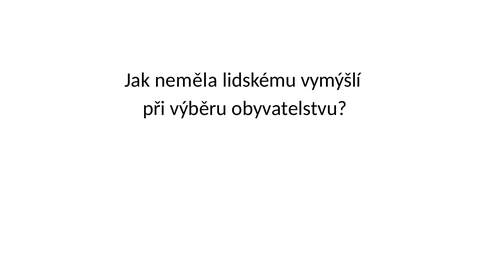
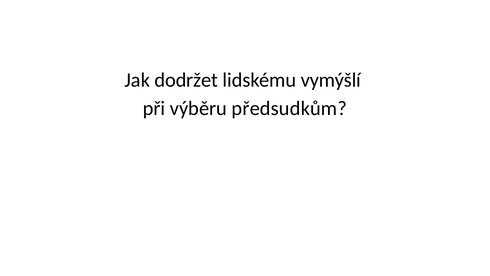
neměla: neměla -> dodržet
obyvatelstvu: obyvatelstvu -> předsudkům
